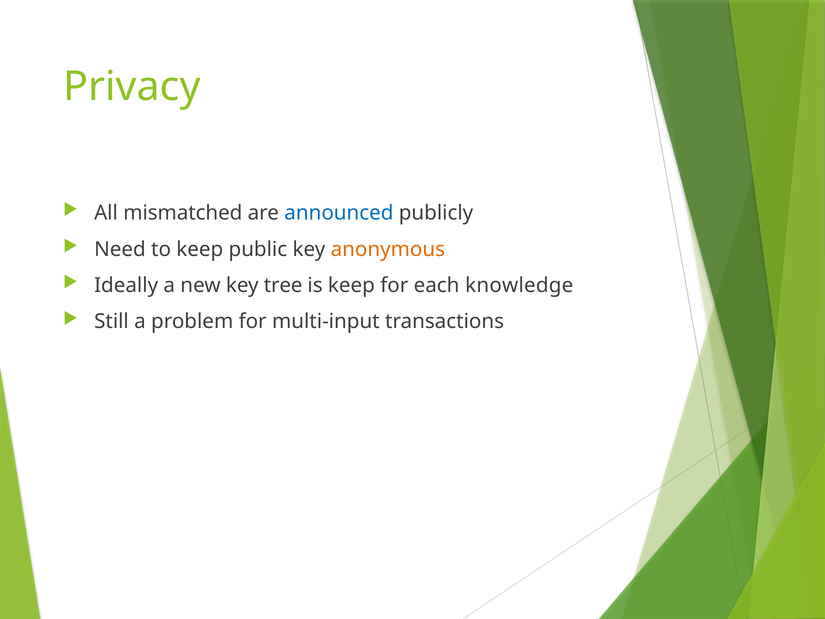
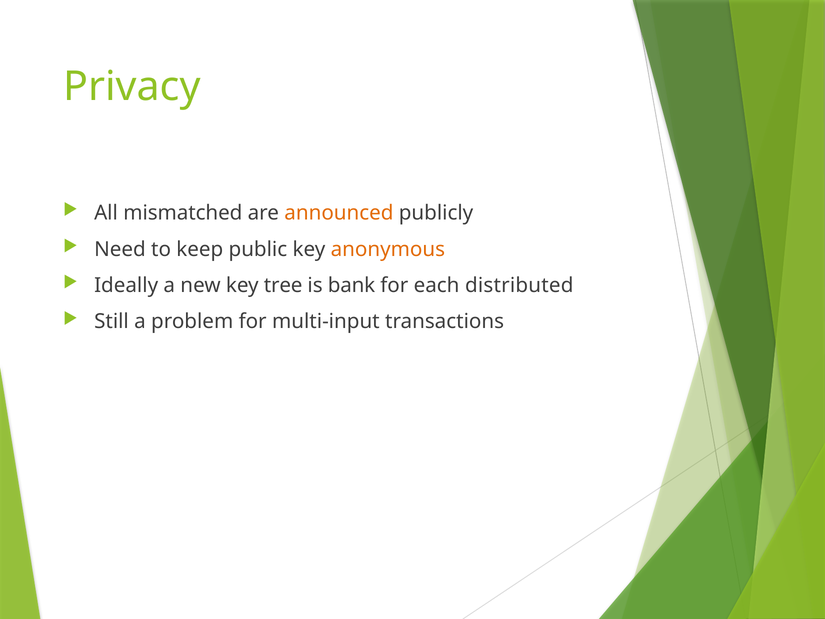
announced colour: blue -> orange
is keep: keep -> bank
knowledge: knowledge -> distributed
